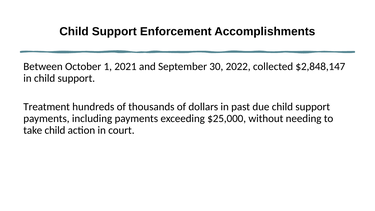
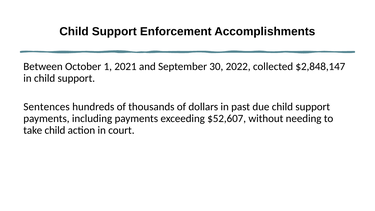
Treatment: Treatment -> Sentences
$25,000: $25,000 -> $52,607
